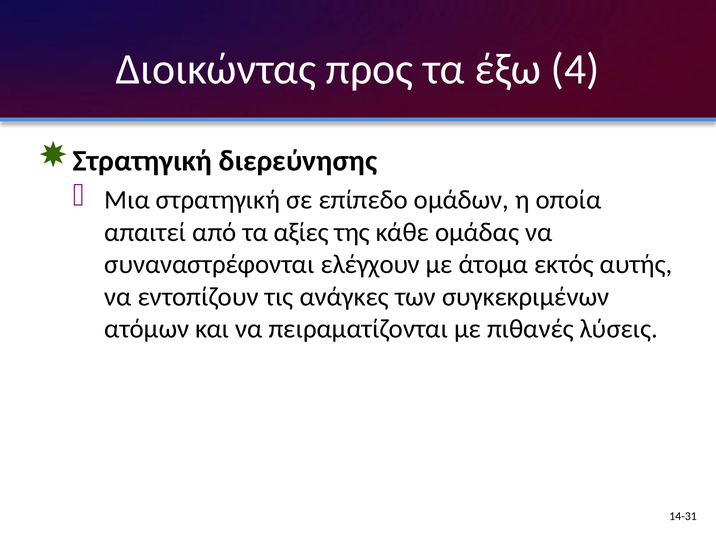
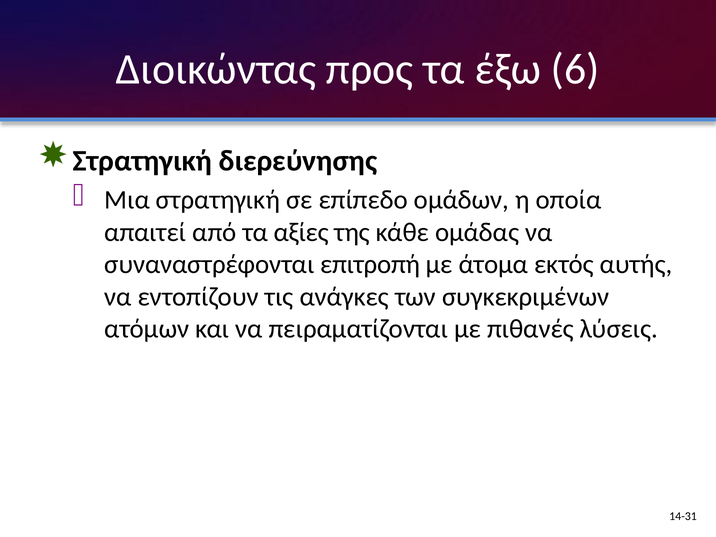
4: 4 -> 6
ελέγχουν: ελέγχουν -> επιτροπή
